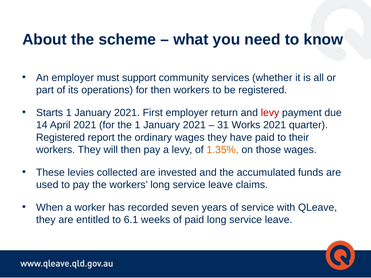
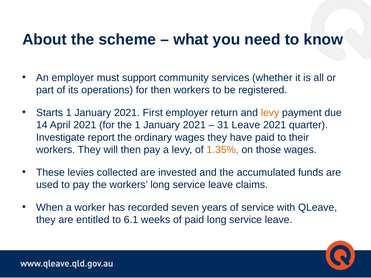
levy at (270, 113) colour: red -> orange
31 Works: Works -> Leave
Registered at (61, 137): Registered -> Investigate
